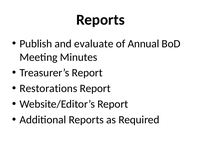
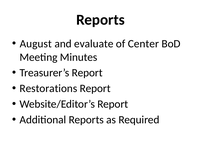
Publish: Publish -> August
Annual: Annual -> Center
